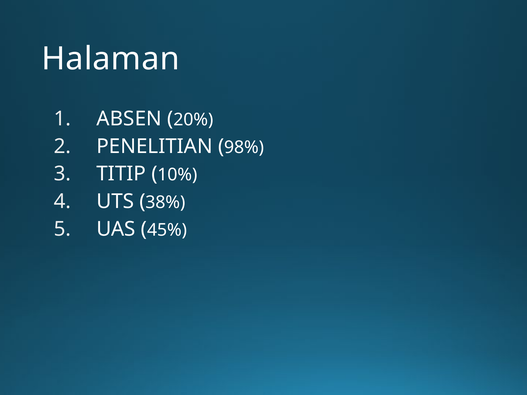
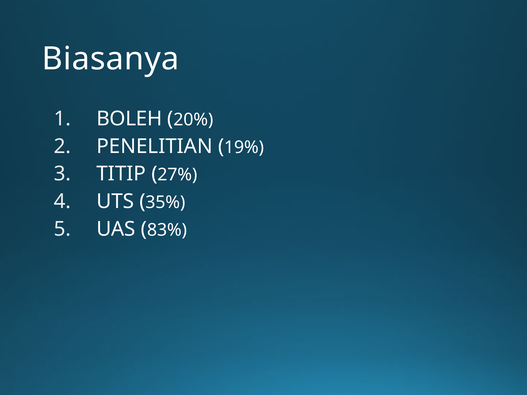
Halaman: Halaman -> Biasanya
ABSEN: ABSEN -> BOLEH
98%: 98% -> 19%
10%: 10% -> 27%
38%: 38% -> 35%
45%: 45% -> 83%
